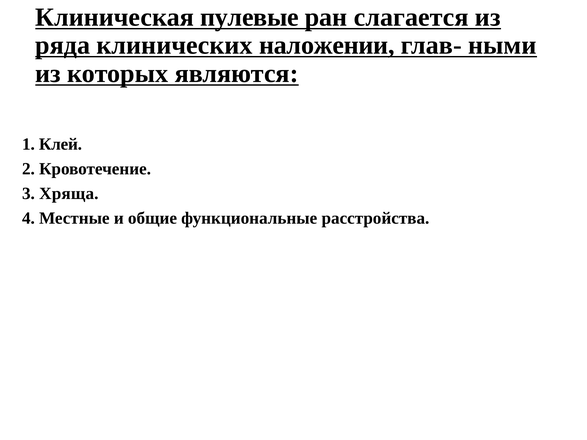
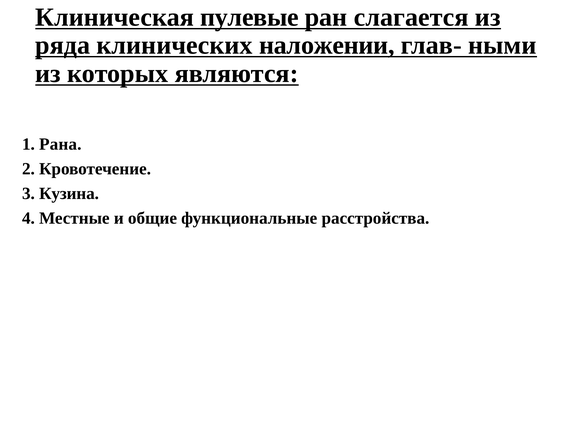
Клей: Клей -> Рана
Хряща: Хряща -> Кузина
